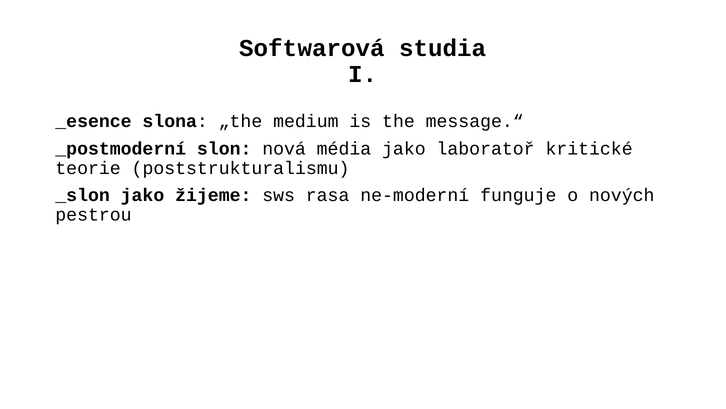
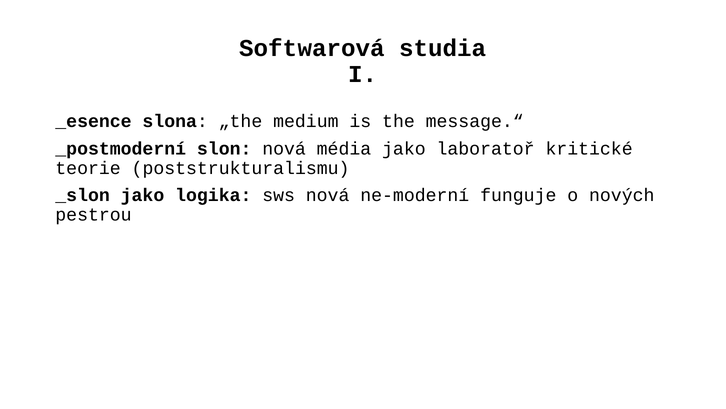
žijeme: žijeme -> logika
sws rasa: rasa -> nová
